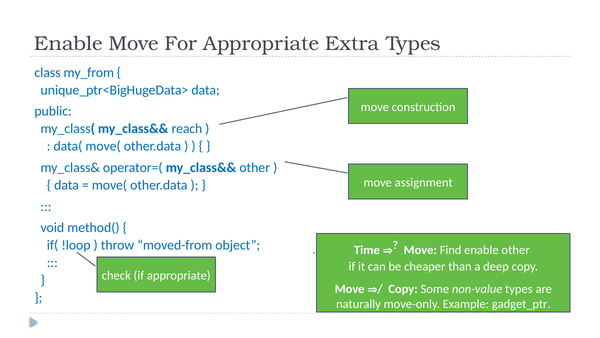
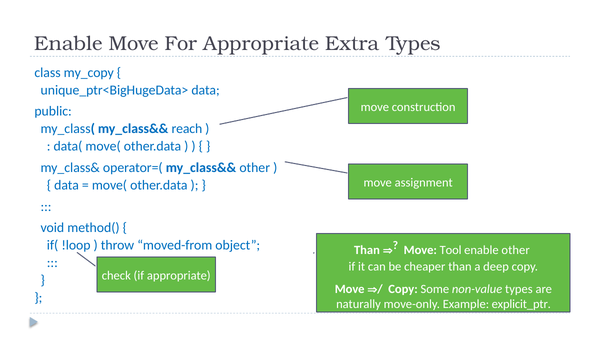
my_from: my_from -> my_copy
Time at (367, 250): Time -> Than
Find: Find -> Tool
gadget_ptr: gadget_ptr -> explicit_ptr
